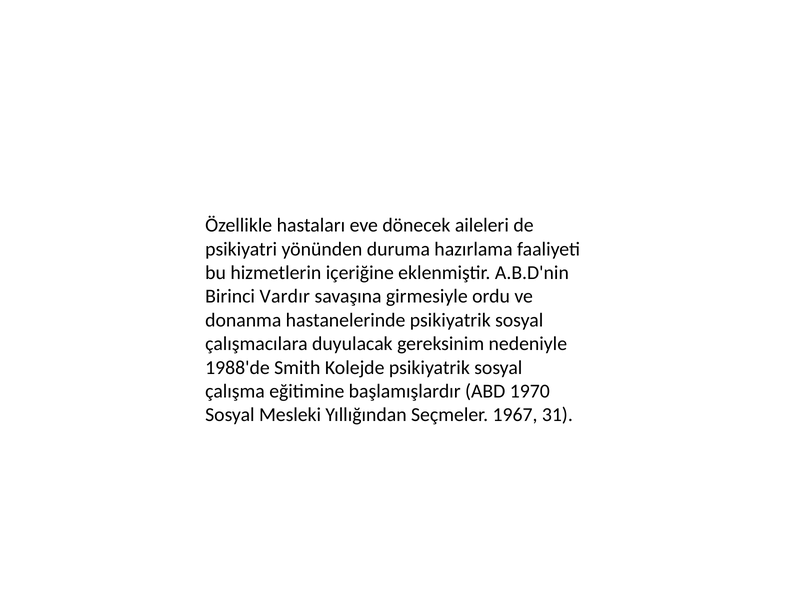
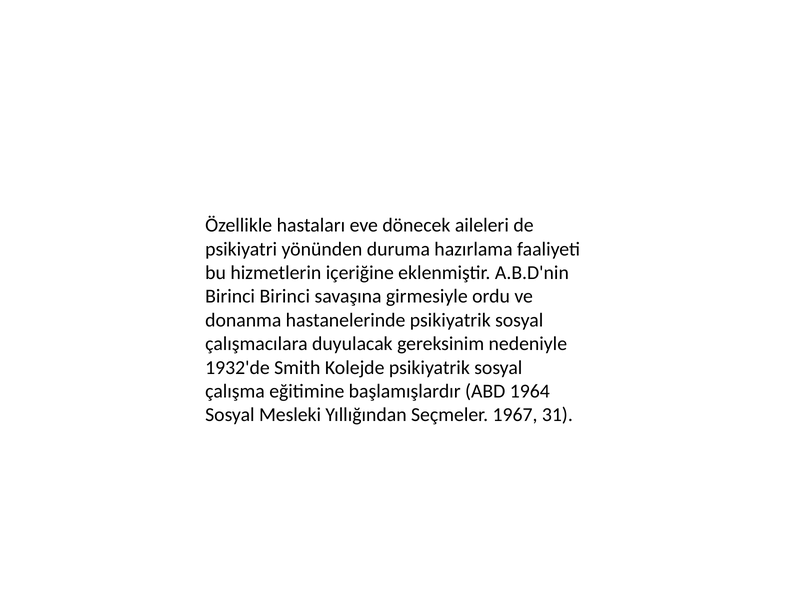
Birinci Vardır: Vardır -> Birinci
1988'de: 1988'de -> 1932'de
1970: 1970 -> 1964
